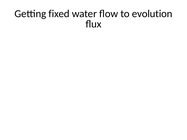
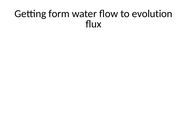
fixed: fixed -> form
